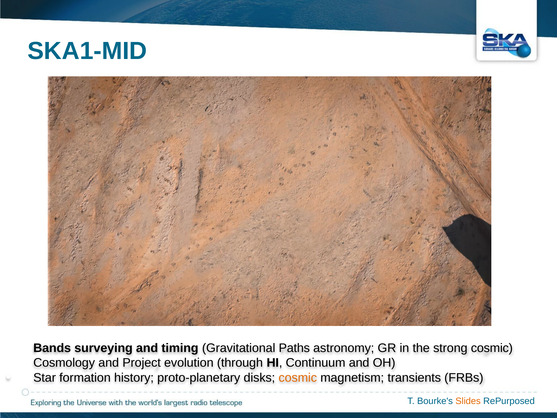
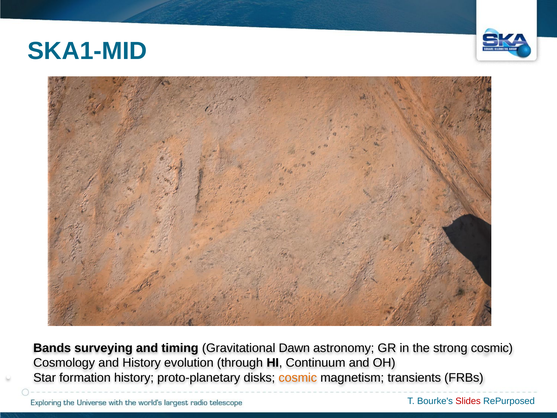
Paths: Paths -> Dawn
and Project: Project -> History
Slides colour: orange -> red
